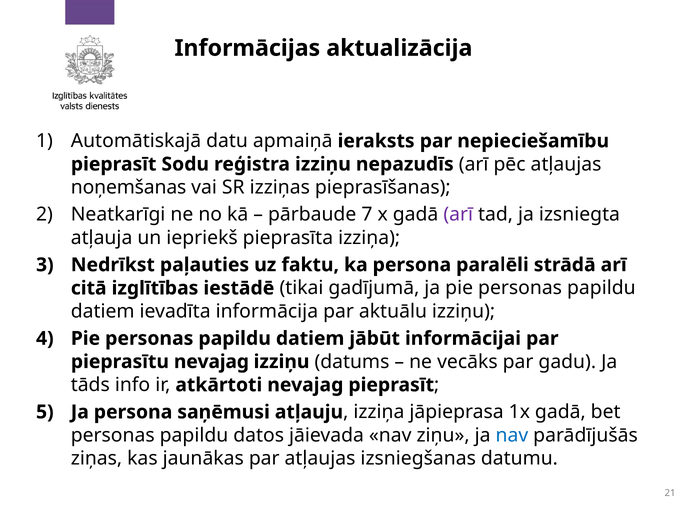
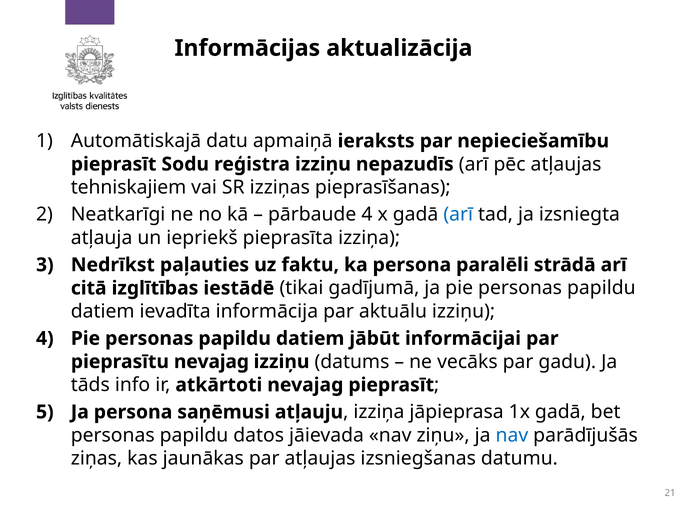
noņemšanas: noņemšanas -> tehniskajiem
pārbaude 7: 7 -> 4
arī at (458, 215) colour: purple -> blue
